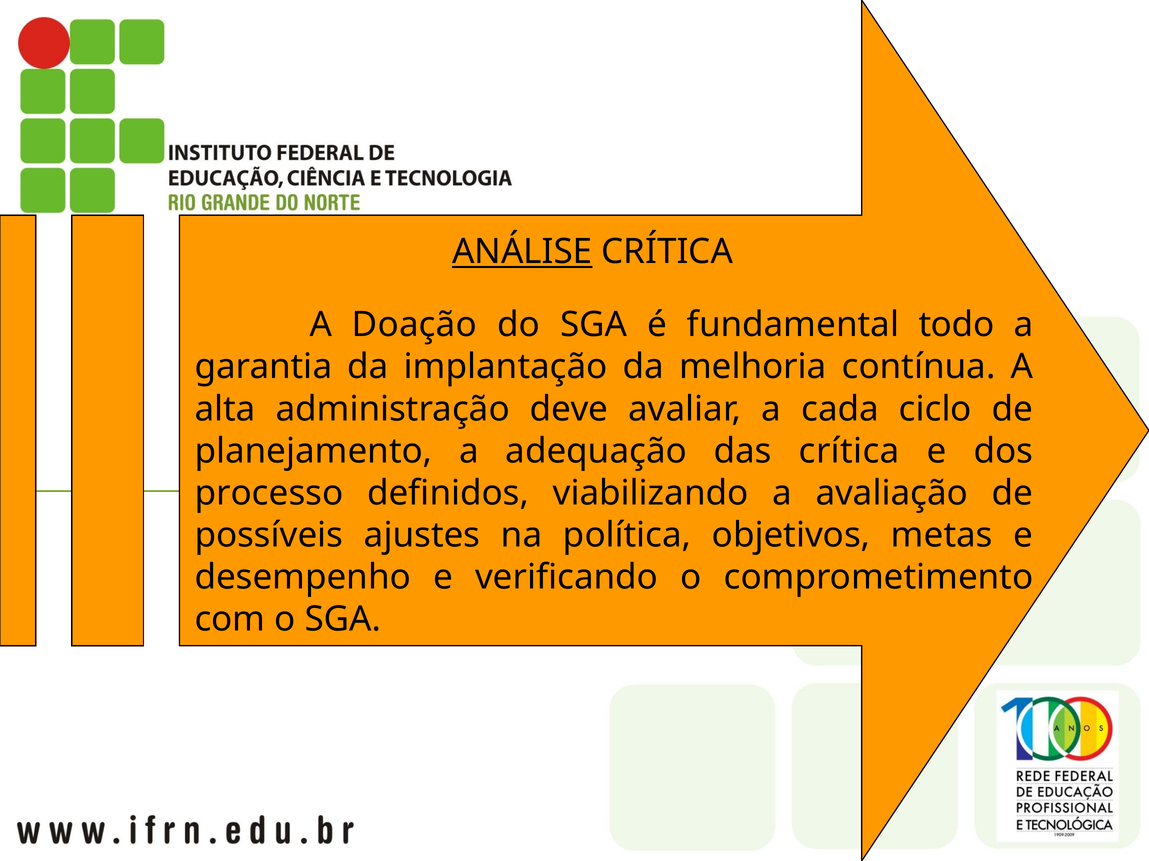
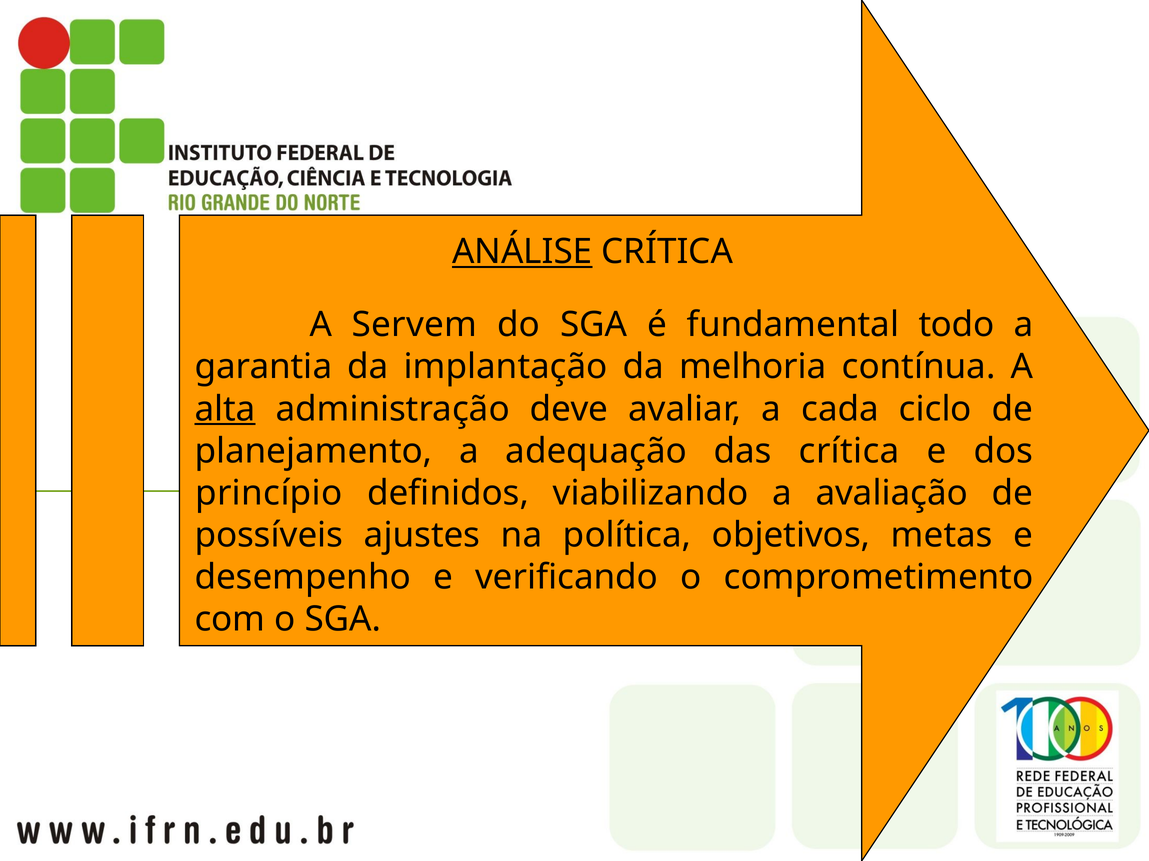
Doação: Doação -> Servem
alta underline: none -> present
processo: processo -> princípio
